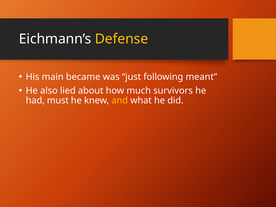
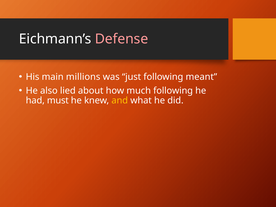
Defense colour: yellow -> pink
became: became -> millions
much survivors: survivors -> following
